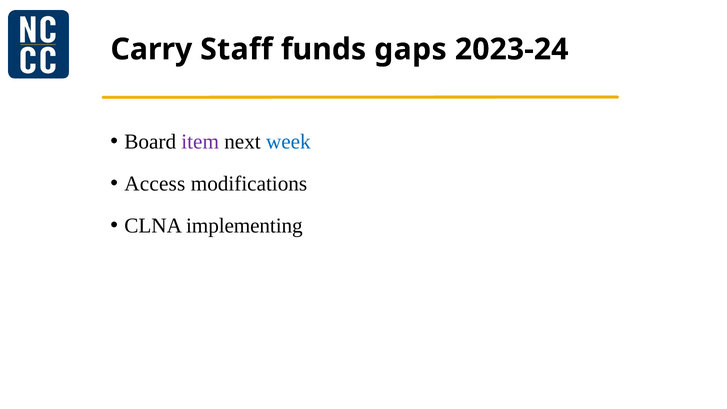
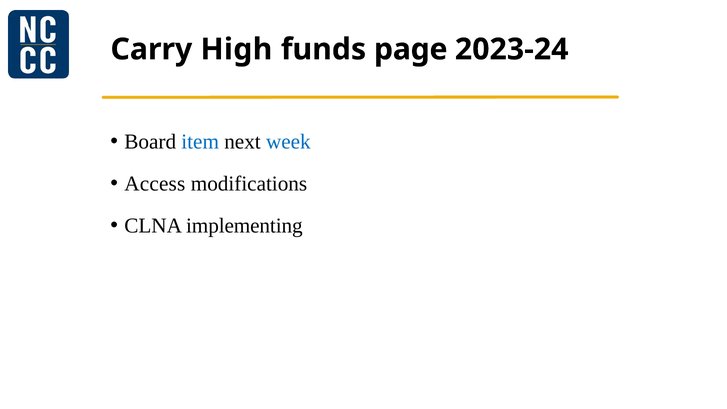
Staff: Staff -> High
gaps: gaps -> page
item colour: purple -> blue
